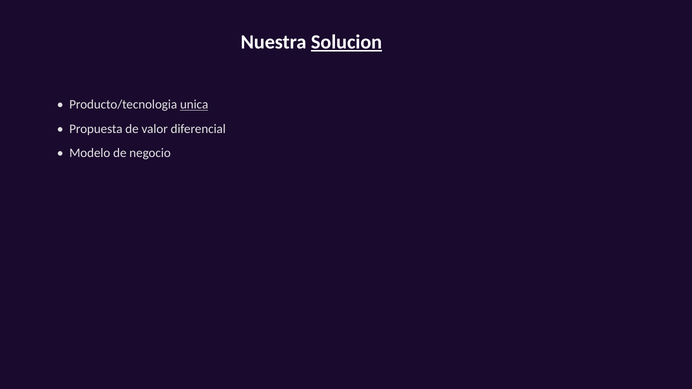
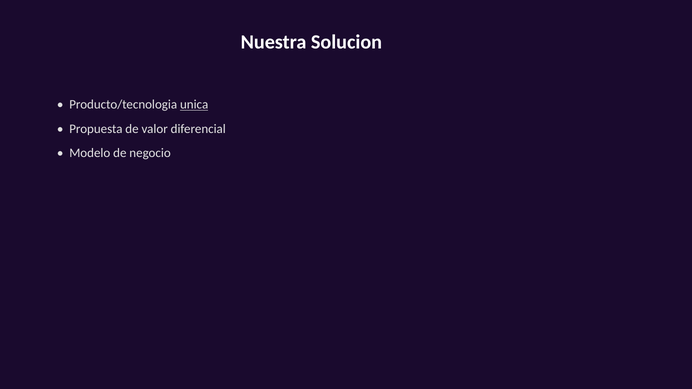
Solucion underline: present -> none
